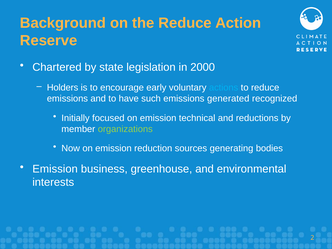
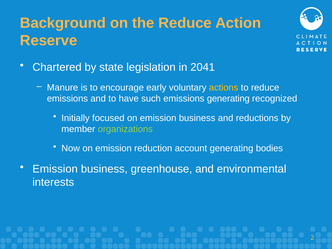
2000: 2000 -> 2041
Holders: Holders -> Manure
actions colour: light blue -> yellow
emissions generated: generated -> generating
on emission technical: technical -> business
sources: sources -> account
